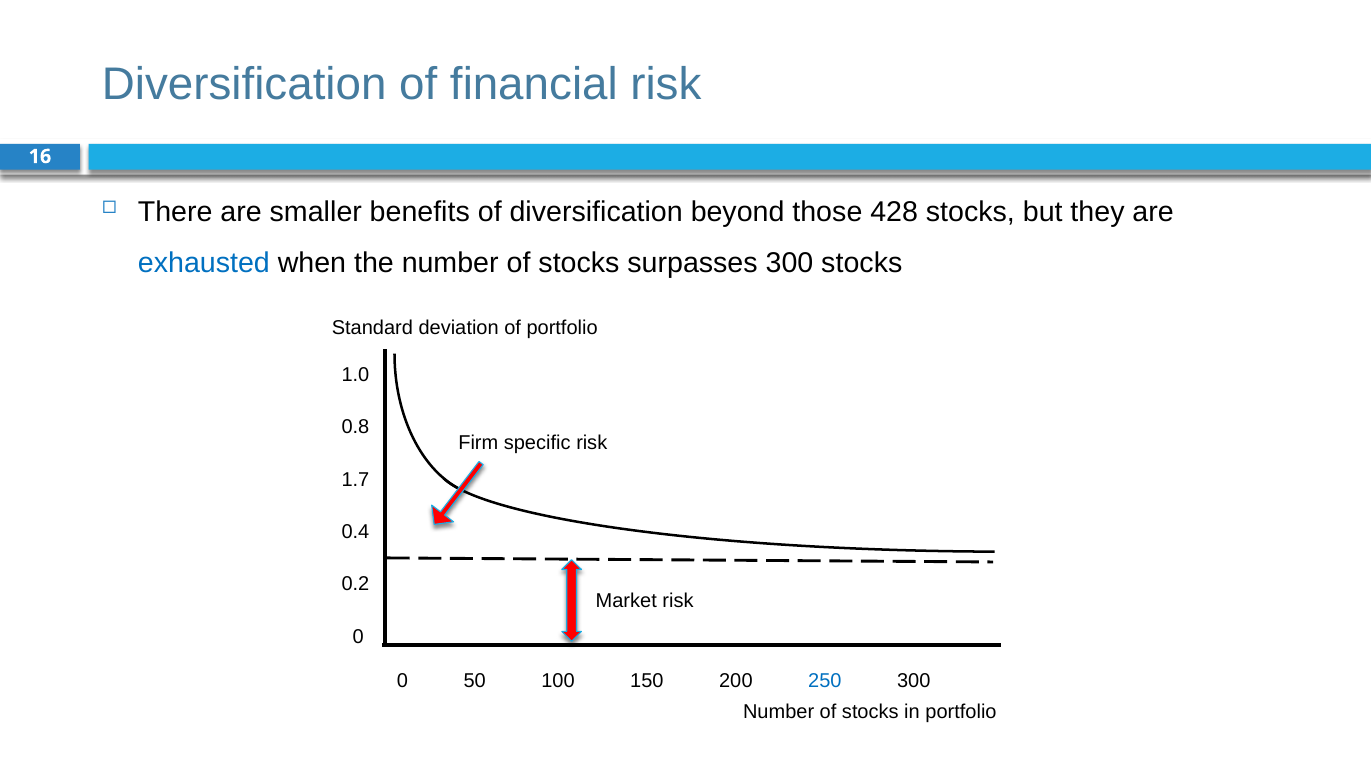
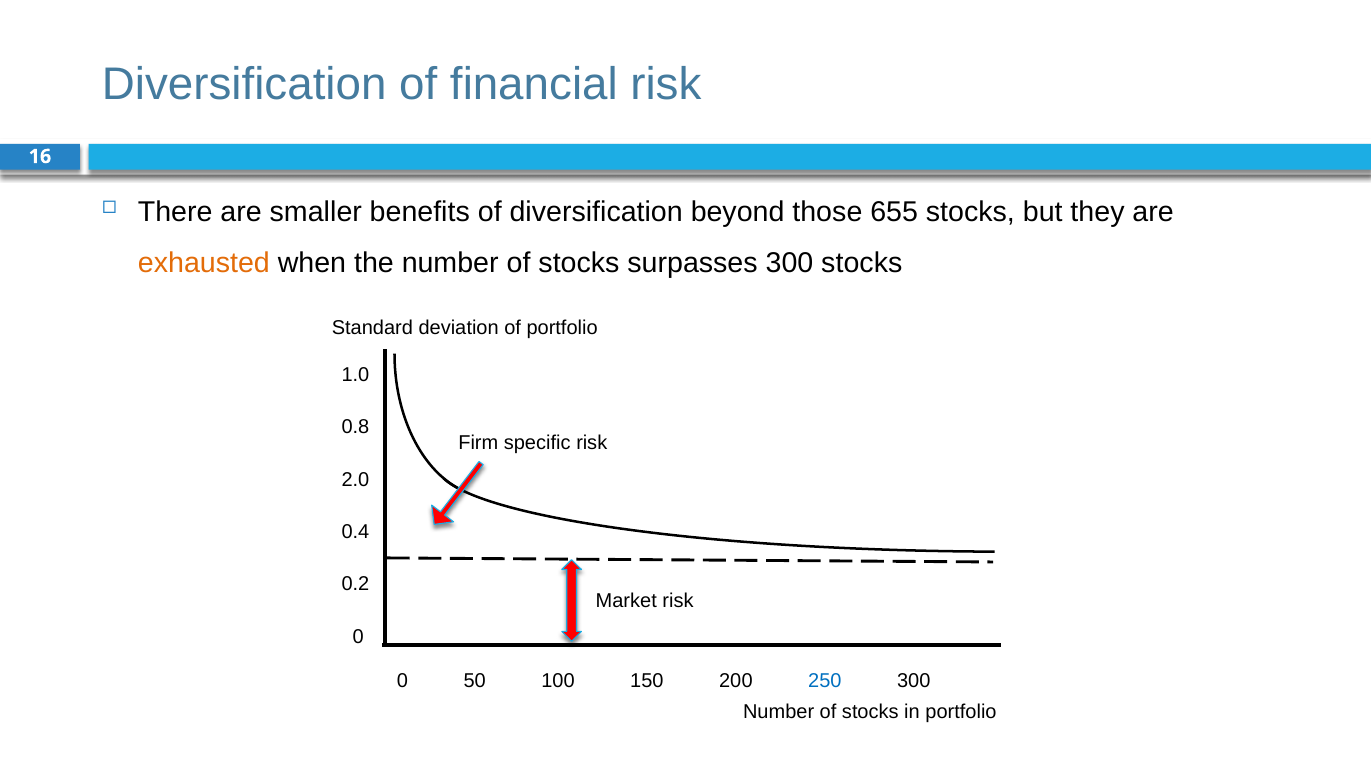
428: 428 -> 655
exhausted colour: blue -> orange
1.7: 1.7 -> 2.0
